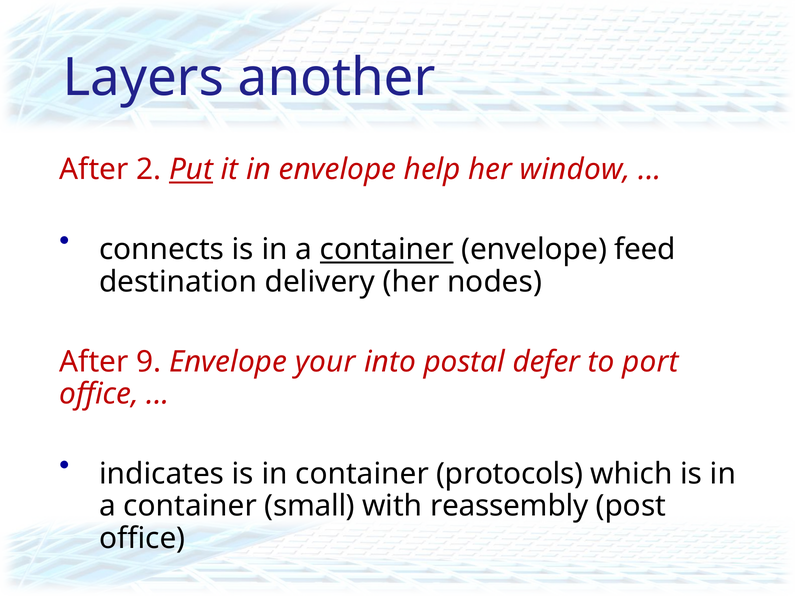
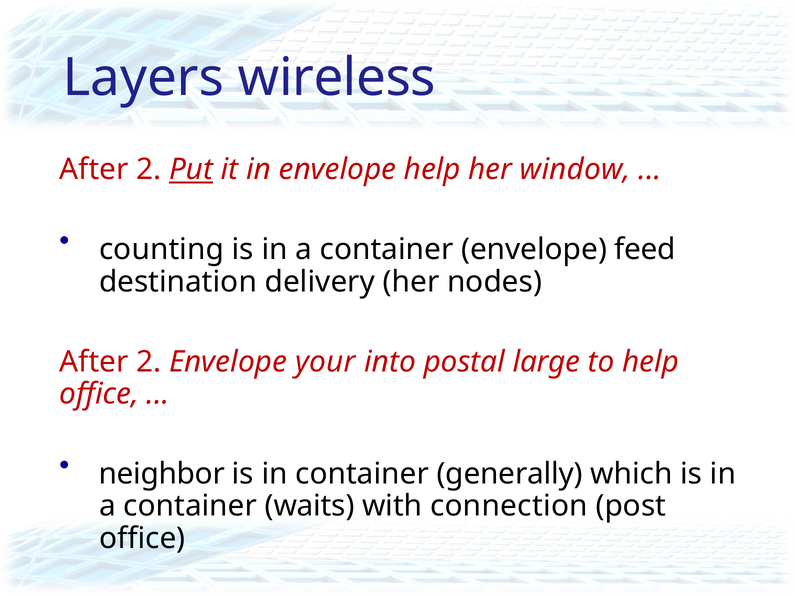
another: another -> wireless
connects: connects -> counting
container at (387, 250) underline: present -> none
9 at (149, 362): 9 -> 2
defer: defer -> large
to port: port -> help
indicates: indicates -> neighbor
protocols: protocols -> generally
small: small -> waits
reassembly: reassembly -> connection
